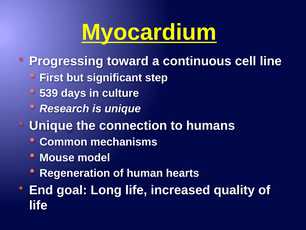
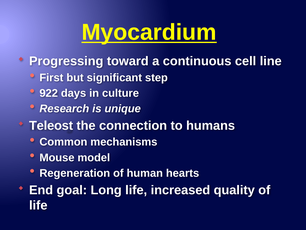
539: 539 -> 922
Unique at (51, 125): Unique -> Teleost
